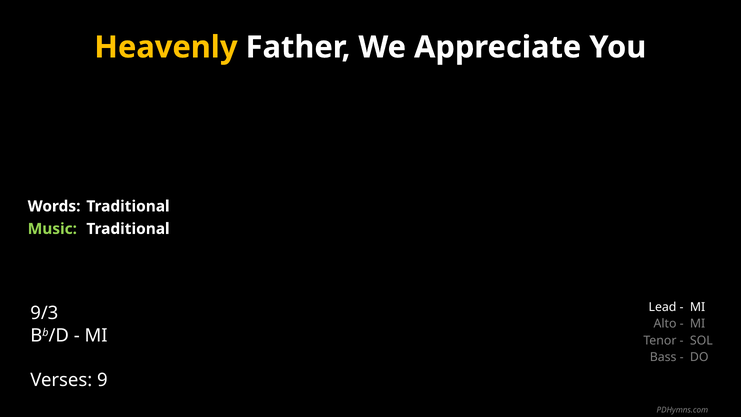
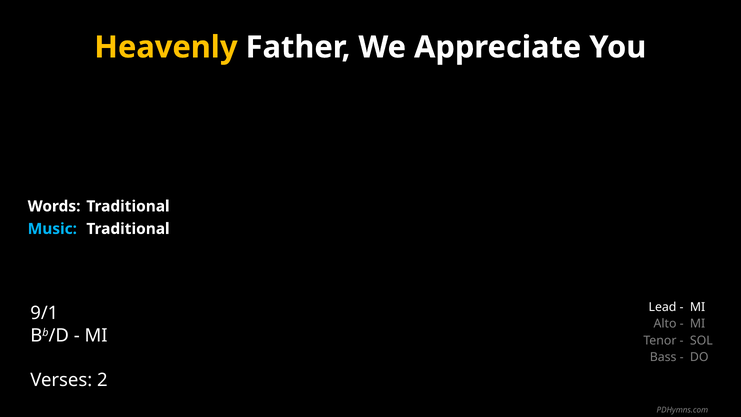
Music colour: light green -> light blue
9/3: 9/3 -> 9/1
9: 9 -> 2
